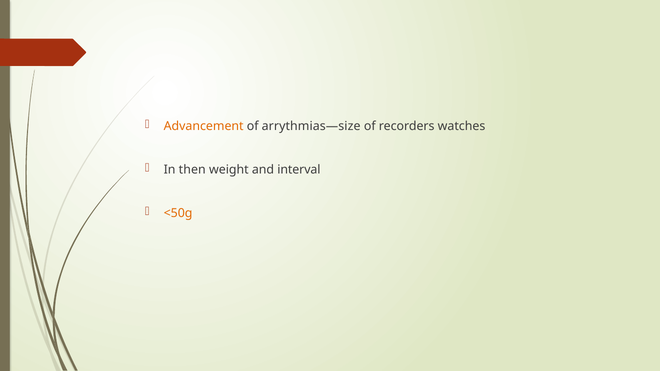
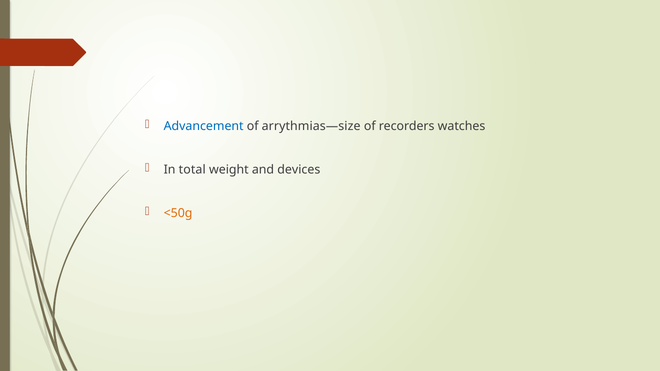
Advancement colour: orange -> blue
then: then -> total
interval: interval -> devices
